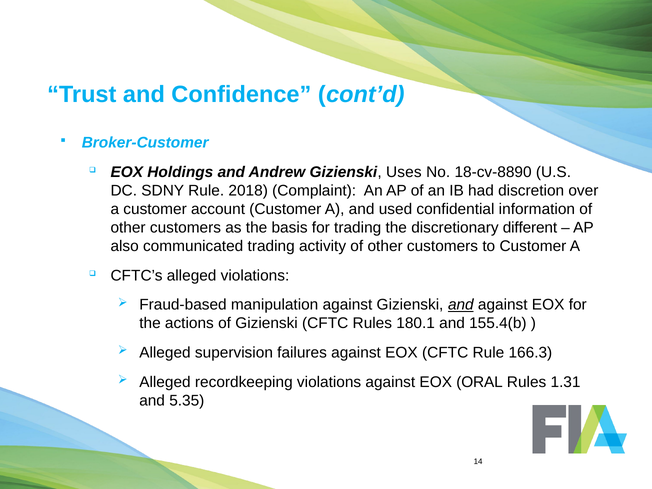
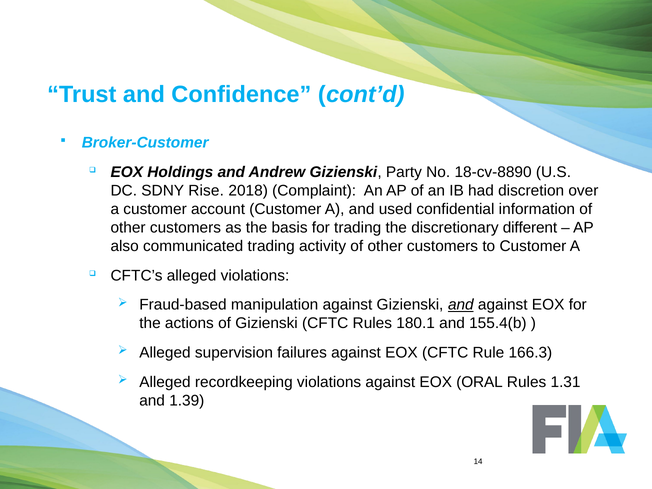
Uses: Uses -> Party
SDNY Rule: Rule -> Rise
5.35: 5.35 -> 1.39
